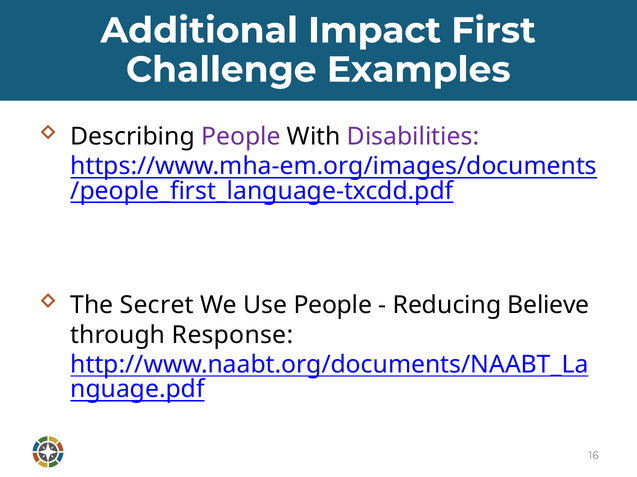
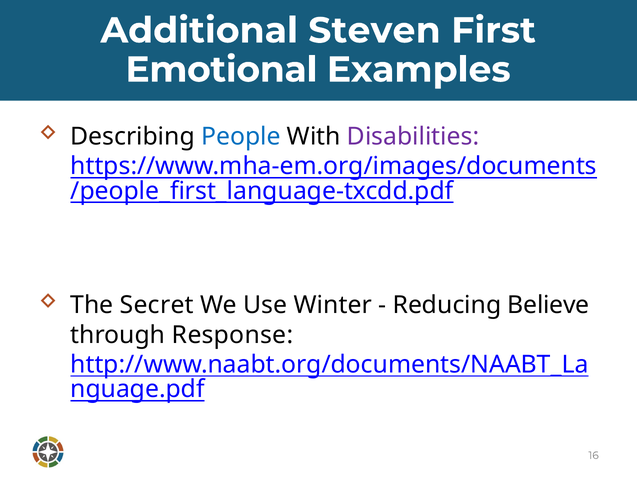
Impact: Impact -> Steven
Challenge: Challenge -> Emotional
People at (241, 137) colour: purple -> blue
Use People: People -> Winter
